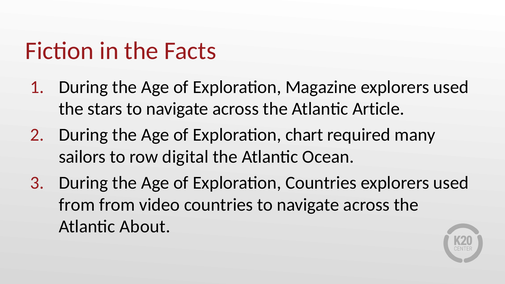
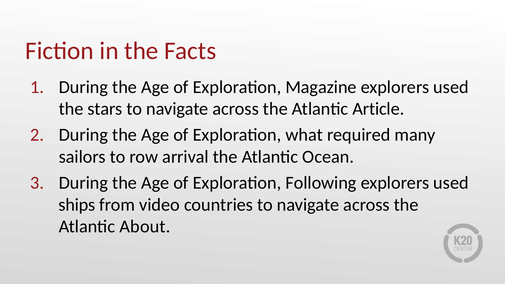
chart: chart -> what
digital: digital -> arrival
Exploration Countries: Countries -> Following
from at (77, 205): from -> ships
